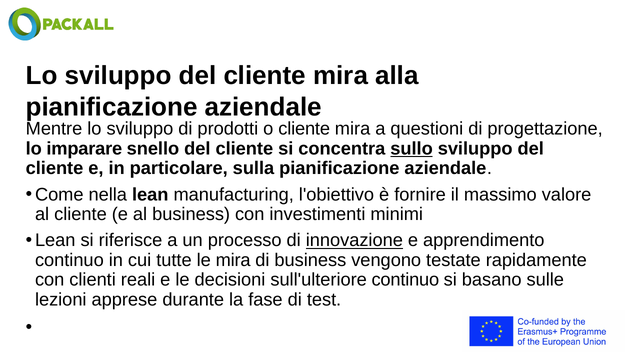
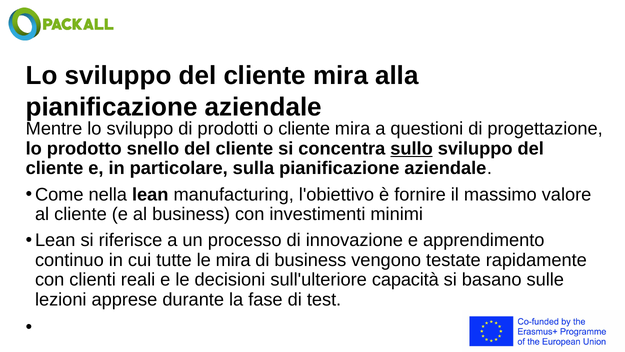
imparare: imparare -> prodotto
innovazione underline: present -> none
sull'ulteriore continuo: continuo -> capacità
